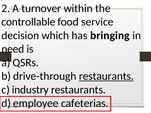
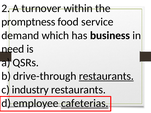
controllable: controllable -> promptness
decision: decision -> demand
bringing: bringing -> business
cafeterias underline: none -> present
